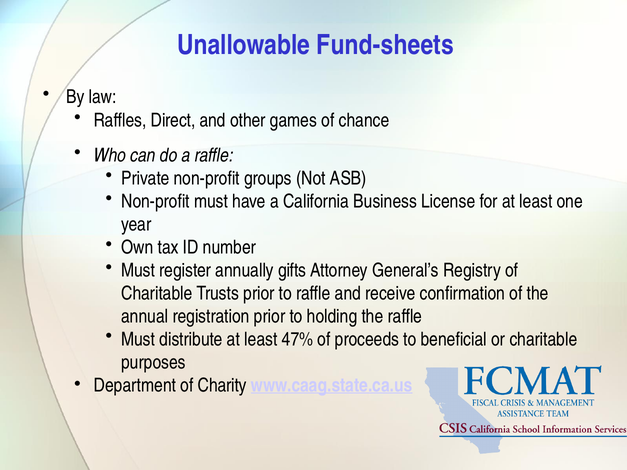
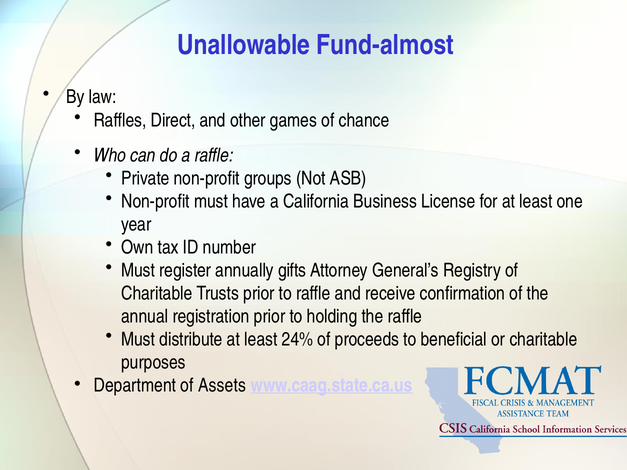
Fund-sheets: Fund-sheets -> Fund-almost
47%: 47% -> 24%
Charity: Charity -> Assets
